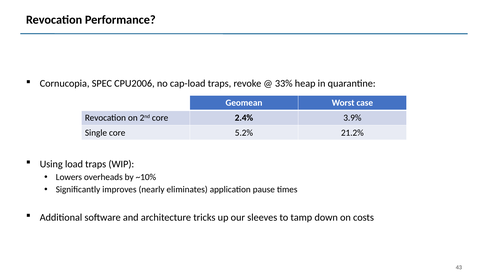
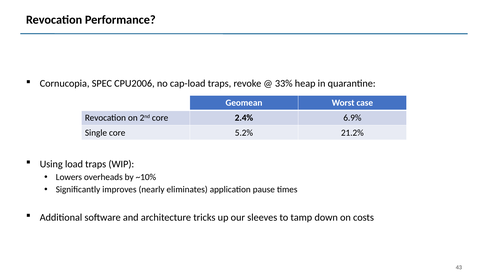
3.9%: 3.9% -> 6.9%
